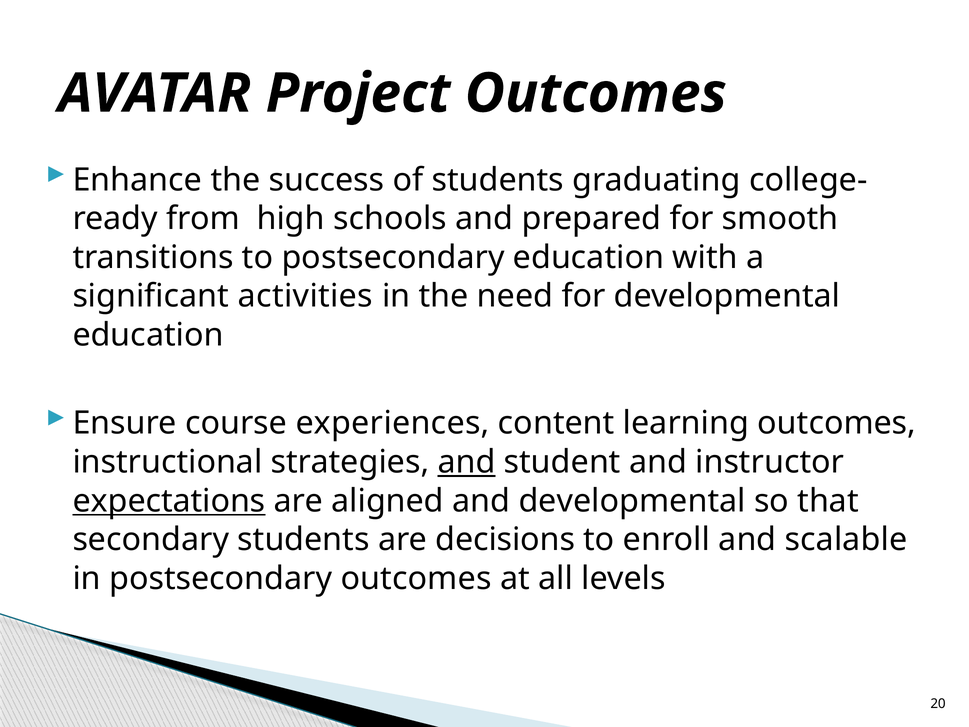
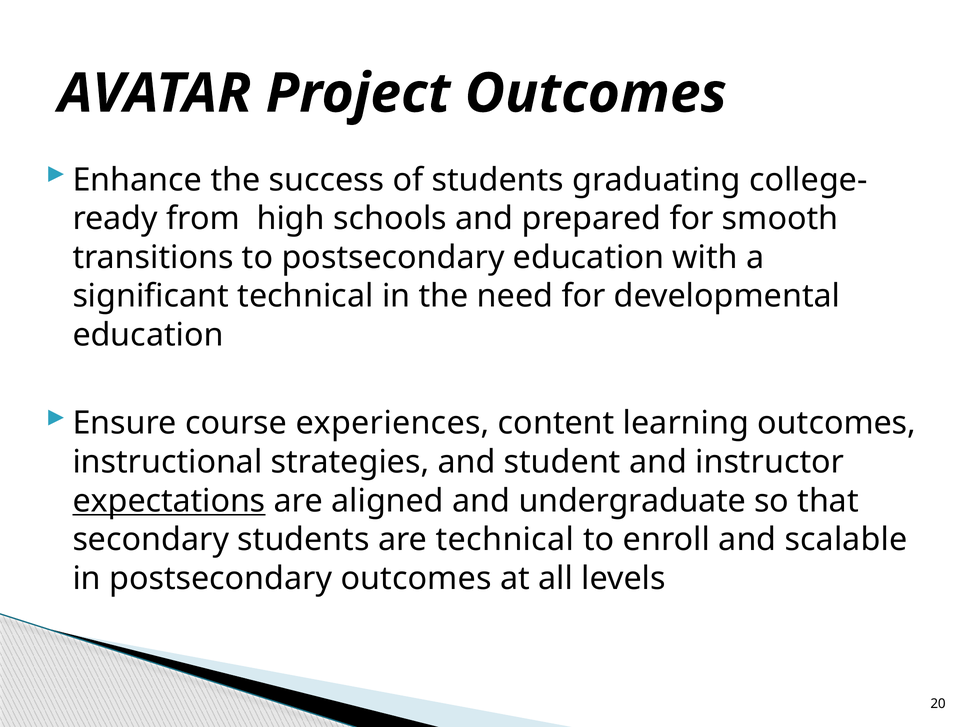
significant activities: activities -> technical
and at (467, 462) underline: present -> none
and developmental: developmental -> undergraduate
are decisions: decisions -> technical
